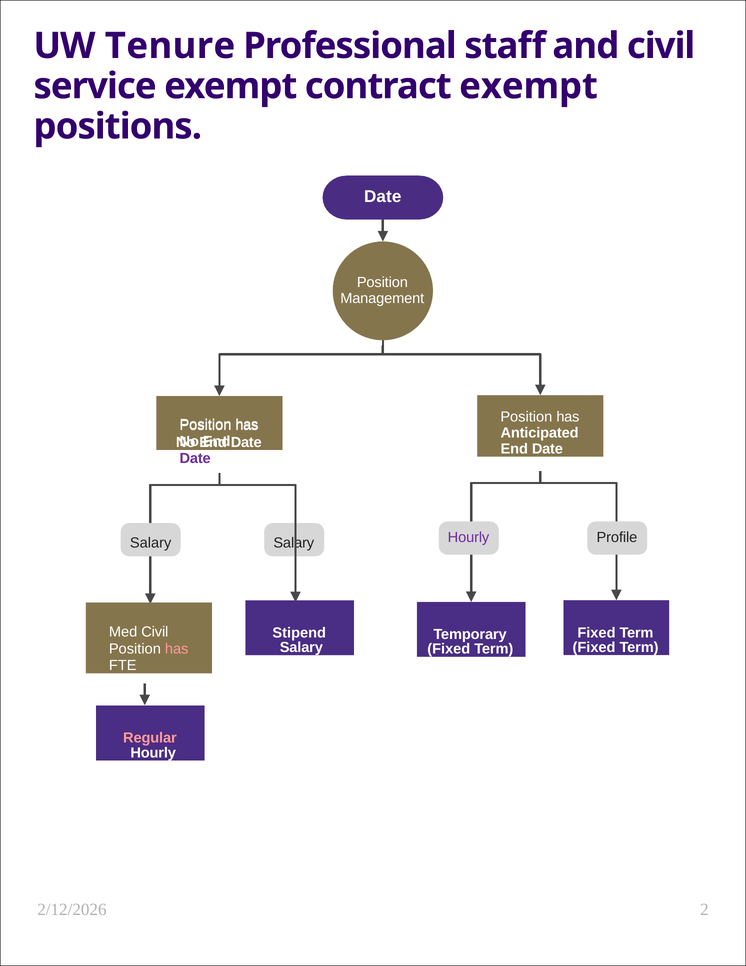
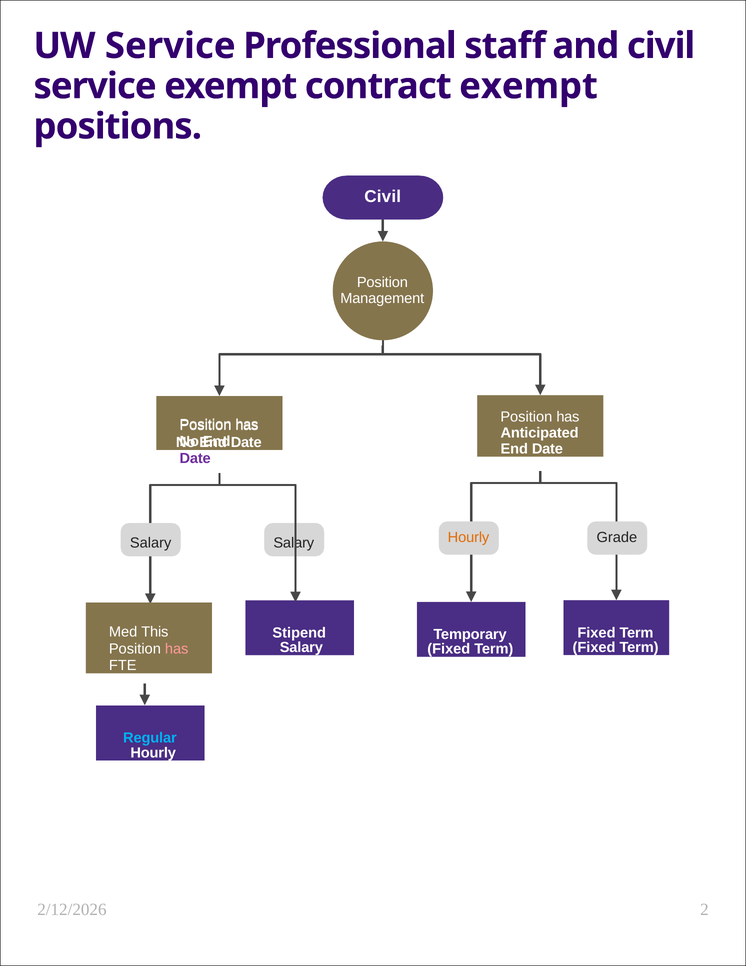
UW Tenure: Tenure -> Service
Date at (383, 197): Date -> Civil
Hourly at (469, 537) colour: purple -> orange
Profile: Profile -> Grade
Med Civil: Civil -> This
Regular colour: pink -> light blue
